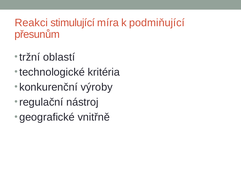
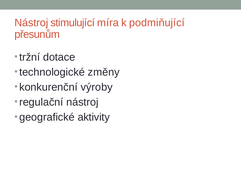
Reakci at (31, 23): Reakci -> Nástroj
oblastí: oblastí -> dotace
kritéria: kritéria -> změny
vnitřně: vnitřně -> aktivity
